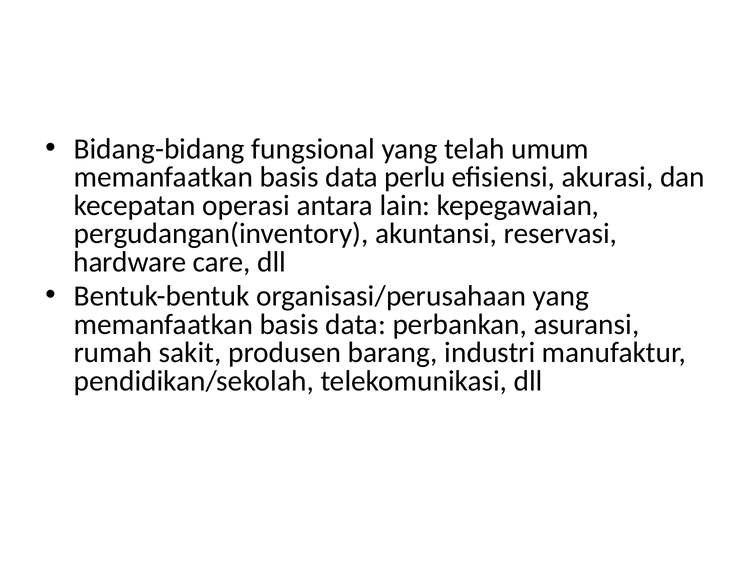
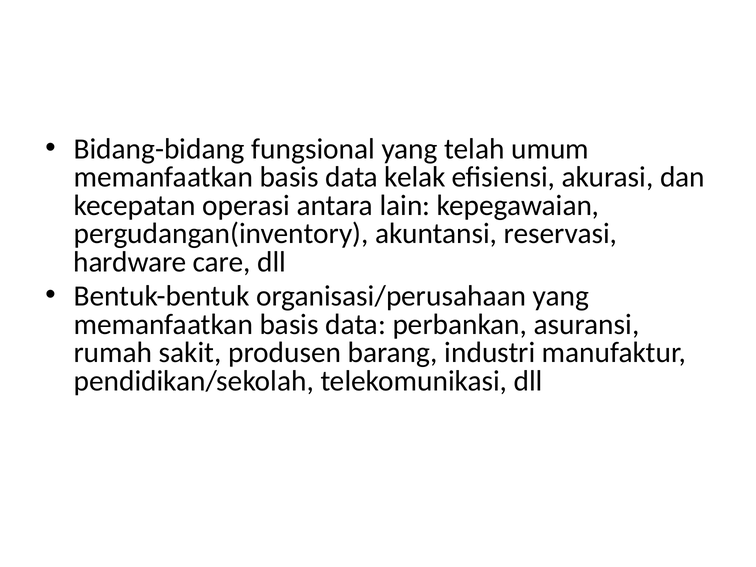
perlu: perlu -> kelak
